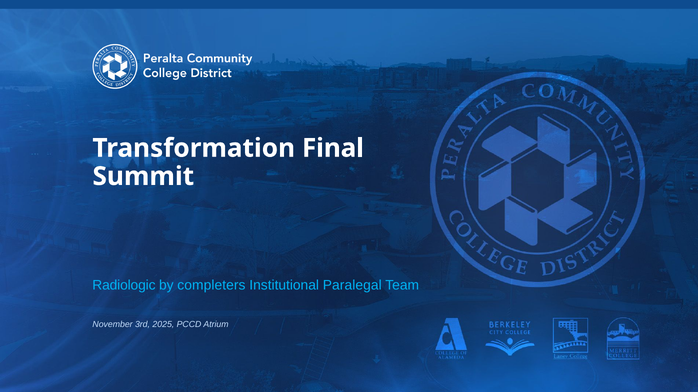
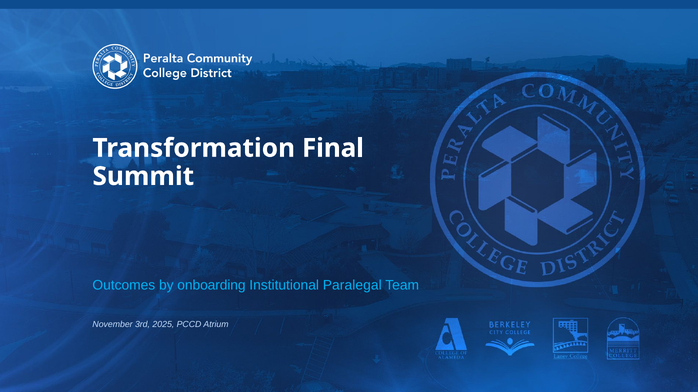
Radiologic: Radiologic -> Outcomes
completers: completers -> onboarding
